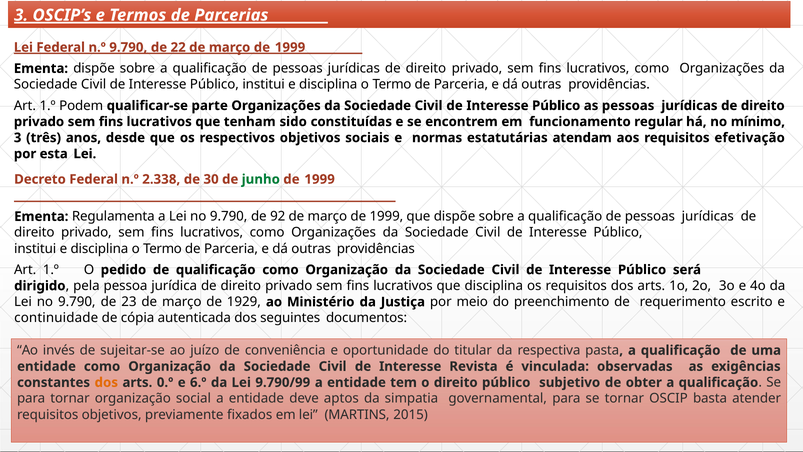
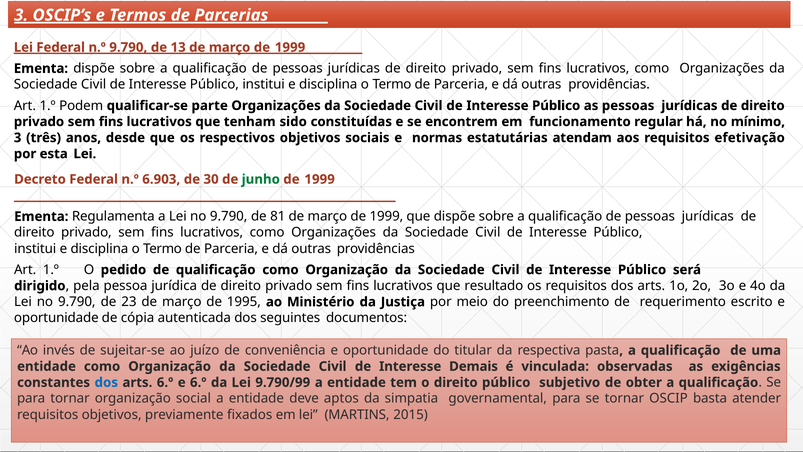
22: 22 -> 13
2.338: 2.338 -> 6.903
92: 92 -> 81
que disciplina: disciplina -> resultado
1929: 1929 -> 1995
continuidade at (56, 318): continuidade -> oportunidade
Revista: Revista -> Demais
dos at (106, 382) colour: orange -> blue
arts 0.º: 0.º -> 6.º
